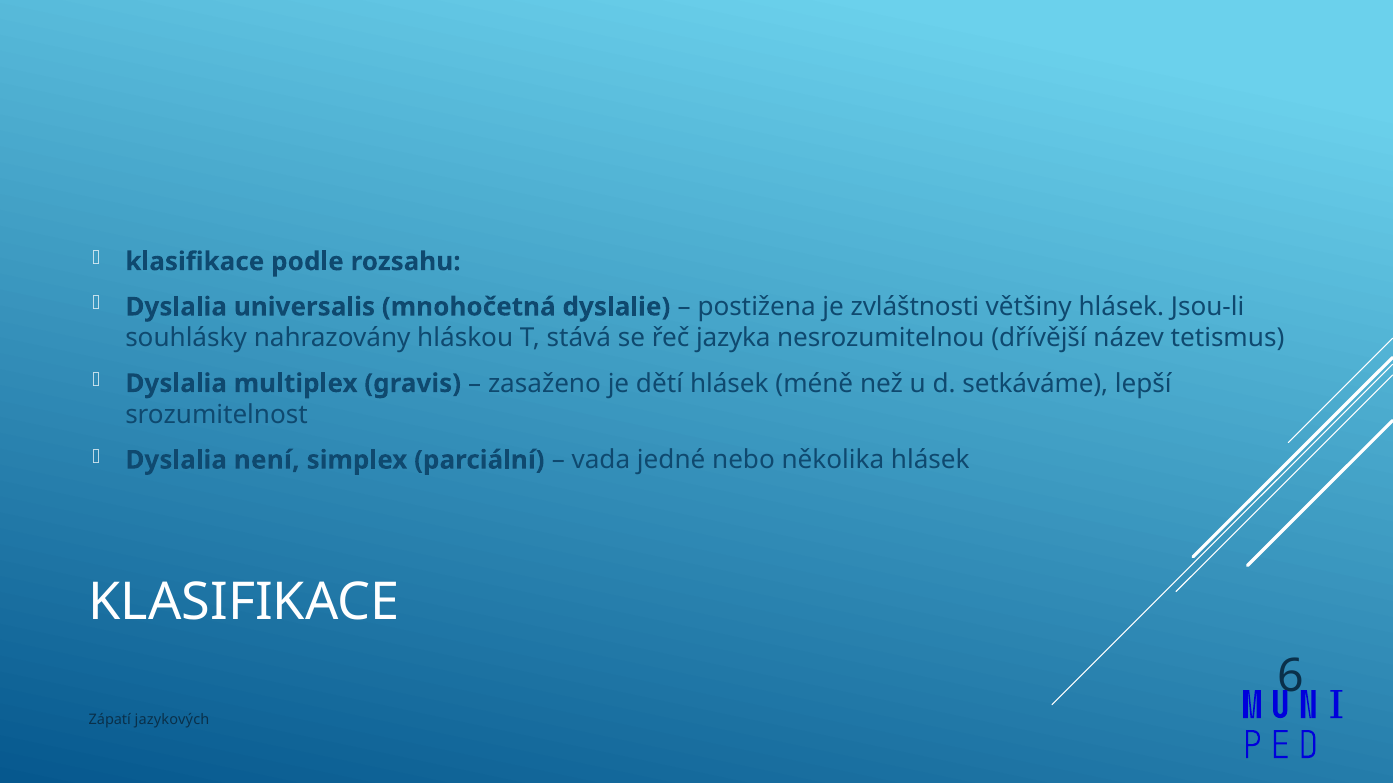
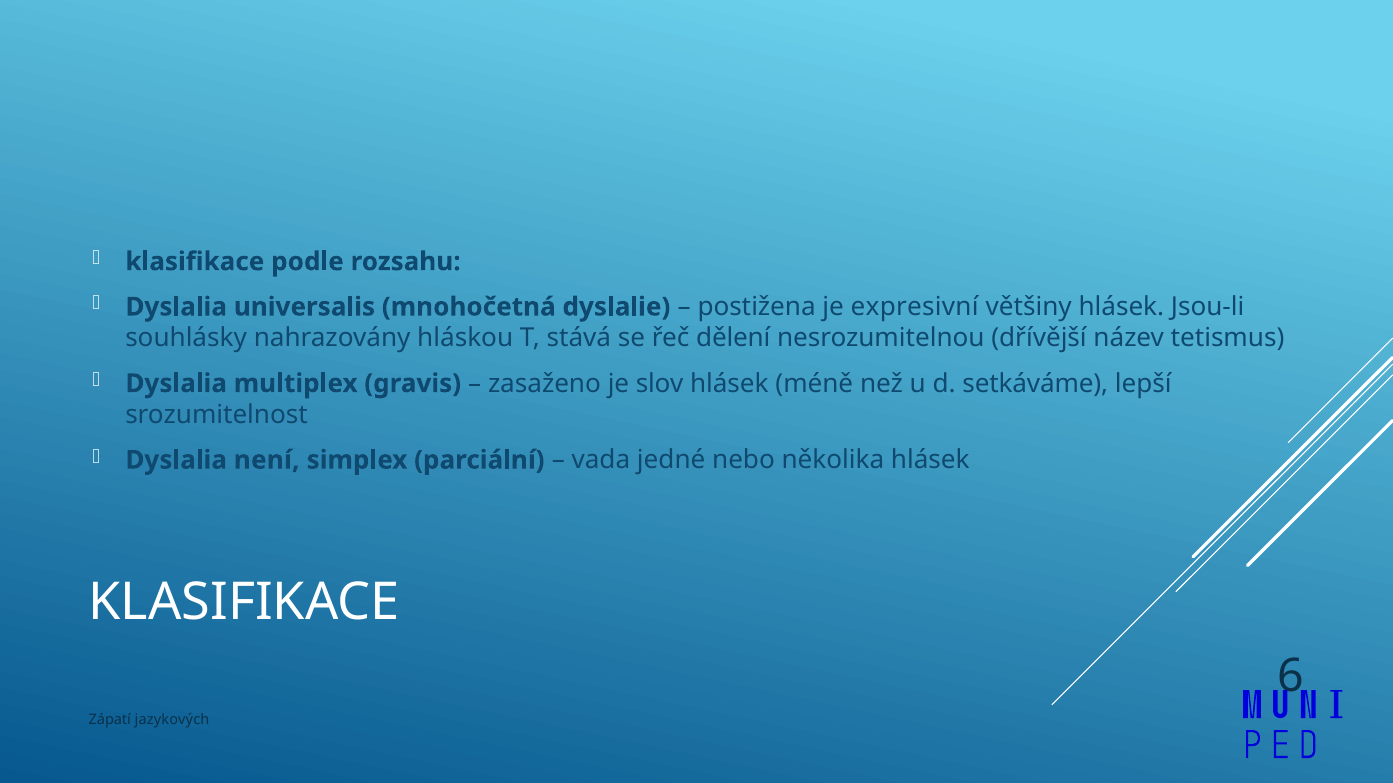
zvláštnosti: zvláštnosti -> expresivní
jazyka: jazyka -> dělení
dětí: dětí -> slov
